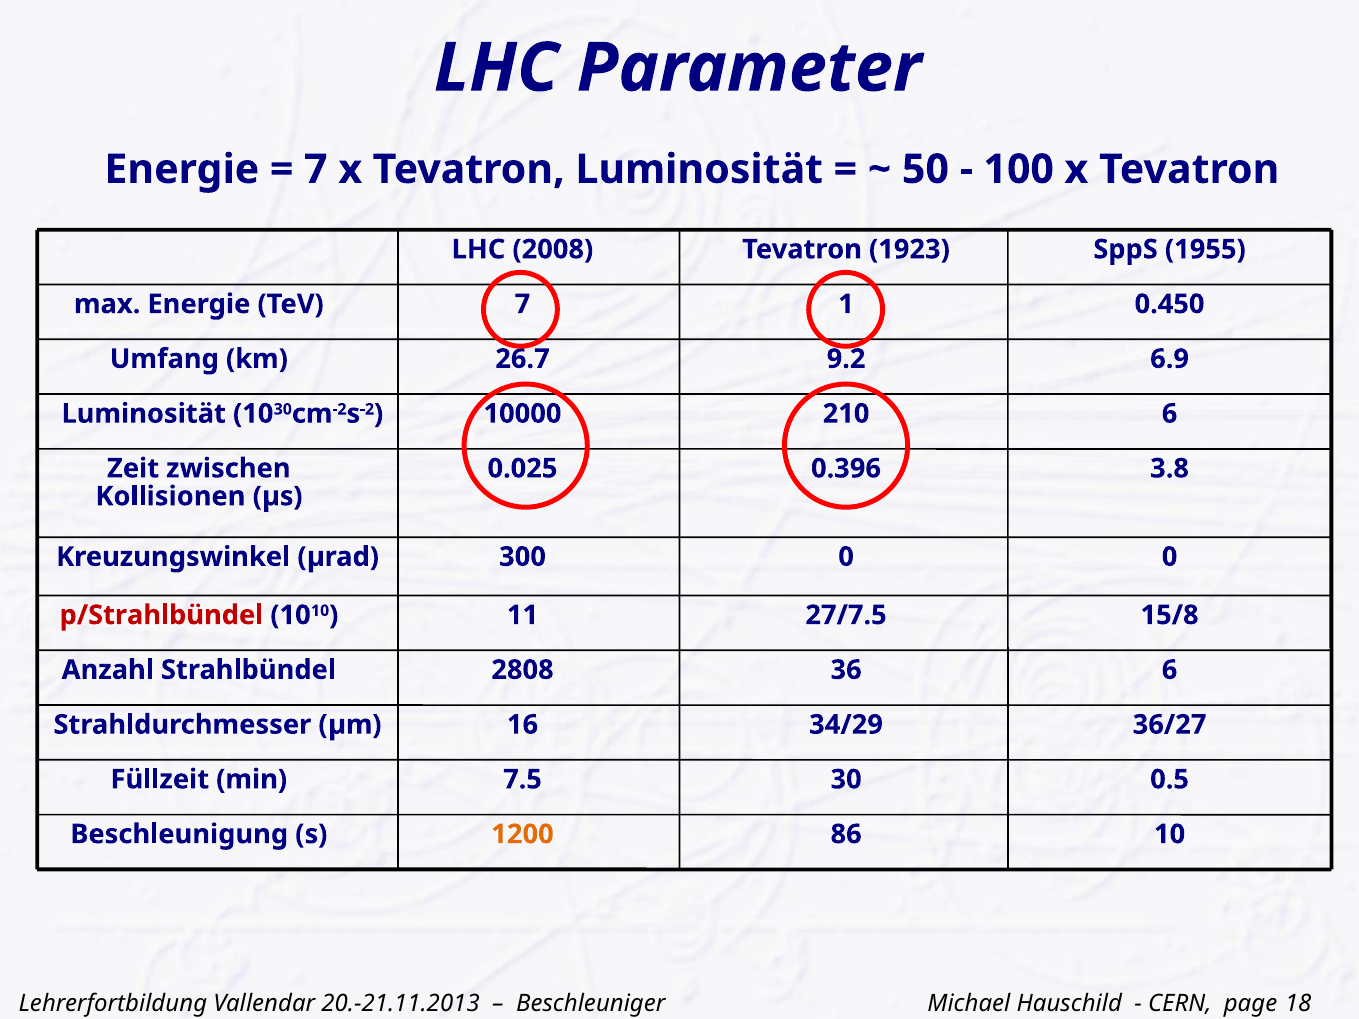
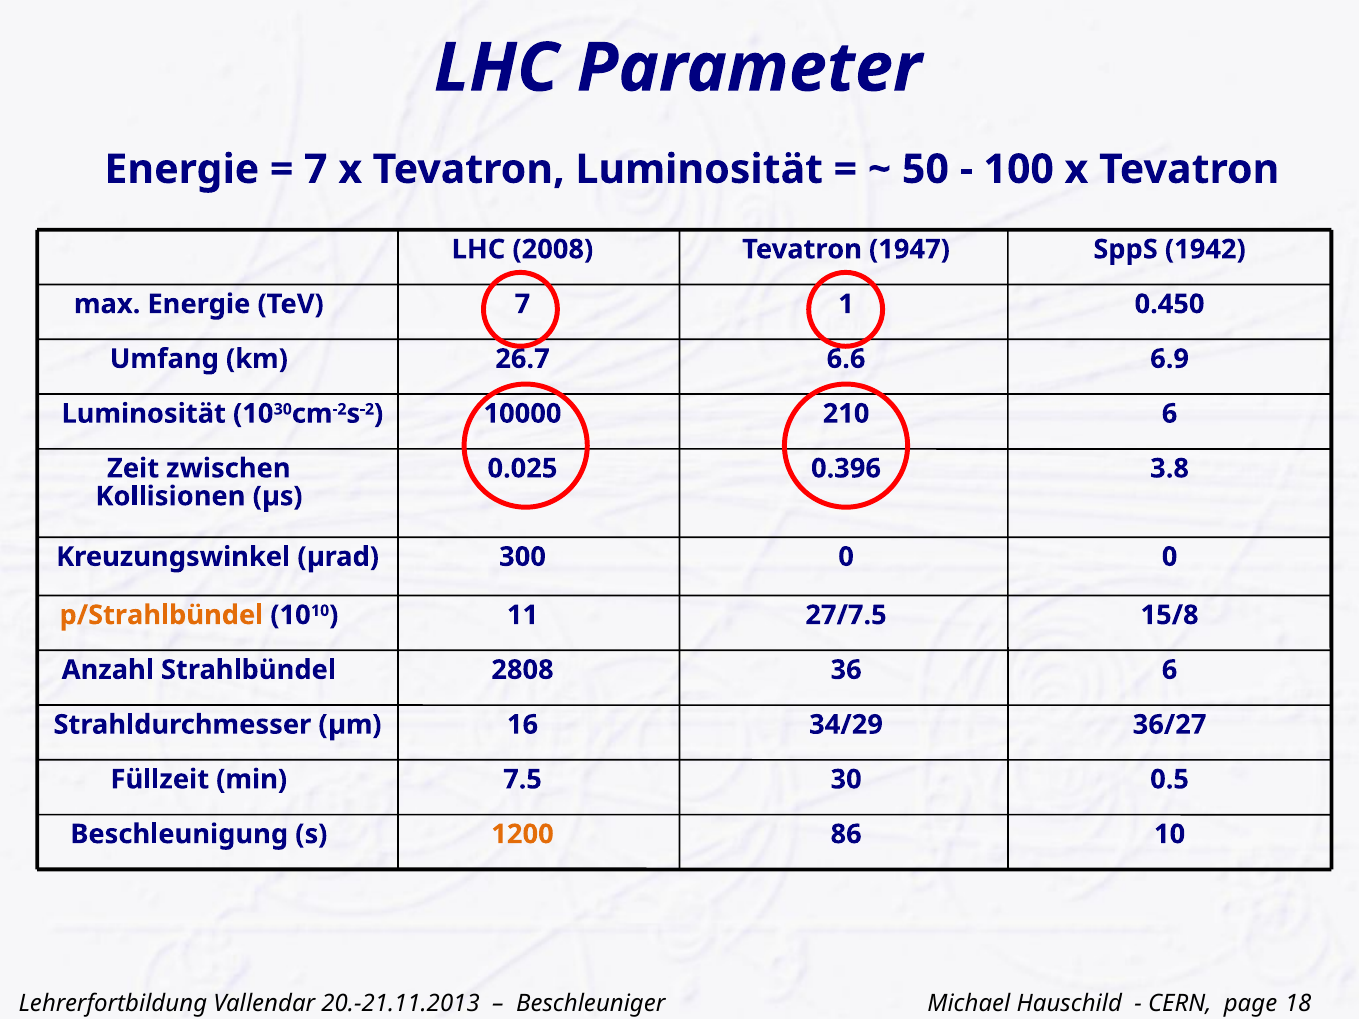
1923: 1923 -> 1947
1955: 1955 -> 1942
9.2: 9.2 -> 6.6
p/Strahlbündel colour: red -> orange
